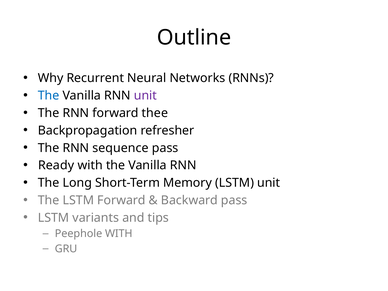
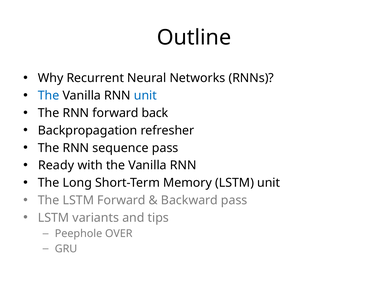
unit at (145, 96) colour: purple -> blue
thee: thee -> back
Peephole WITH: WITH -> OVER
